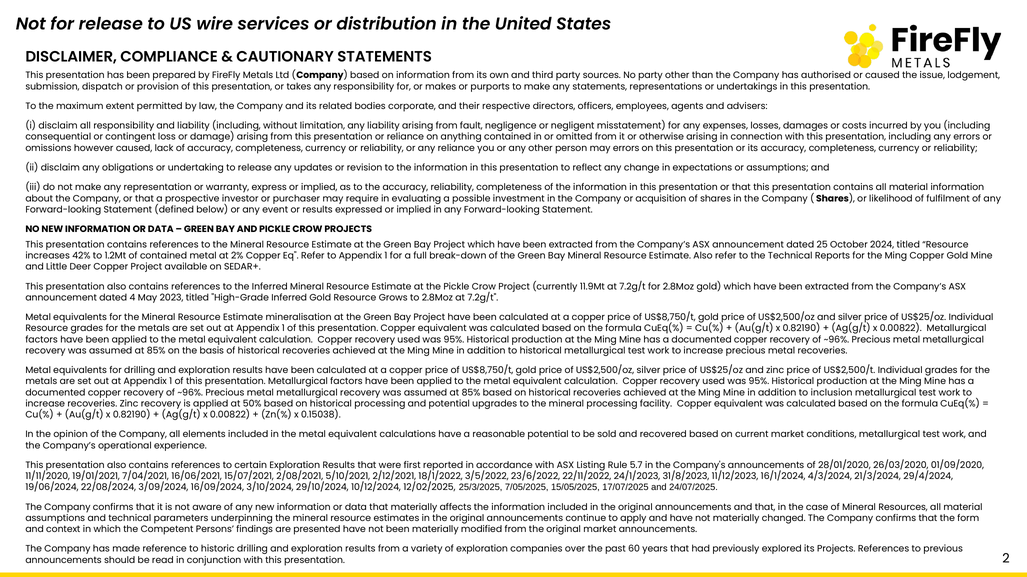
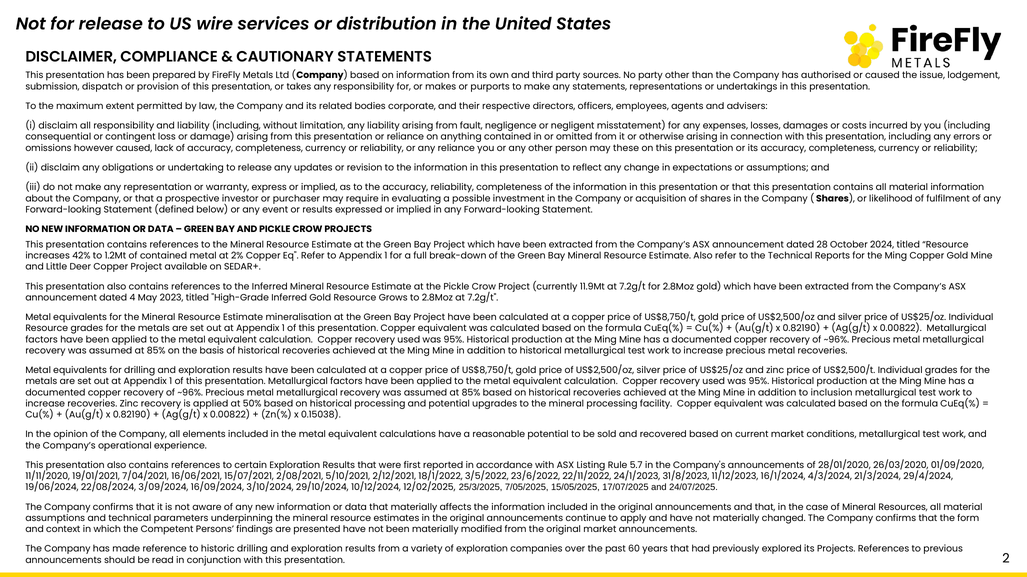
may errors: errors -> these
25: 25 -> 28
